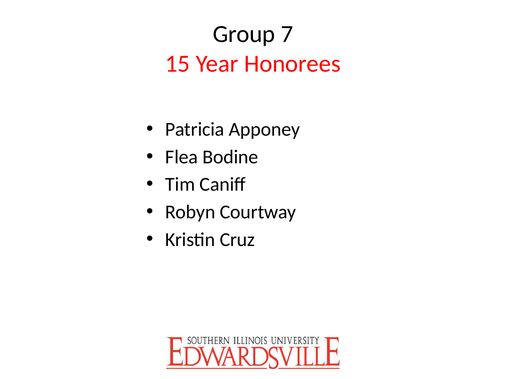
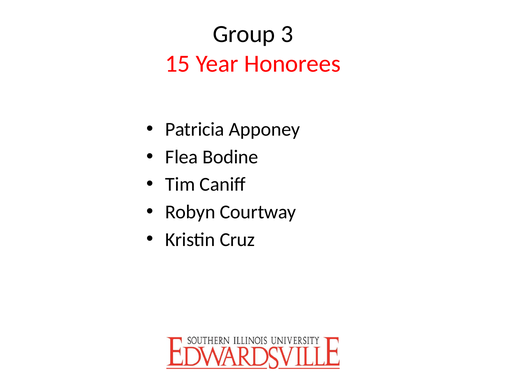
7: 7 -> 3
